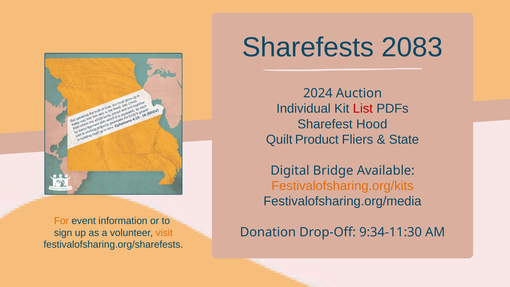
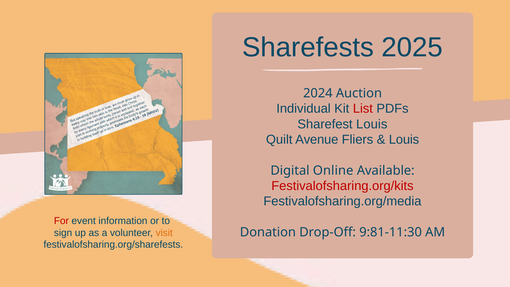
2083: 2083 -> 2025
Sharefest Hood: Hood -> Louis
Product: Product -> Avenue
State at (404, 140): State -> Louis
Bridge: Bridge -> Online
Festivalofsharing.org/kits colour: orange -> red
For colour: orange -> red
9:34-11:30: 9:34-11:30 -> 9:81-11:30
